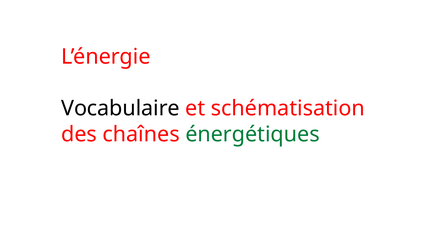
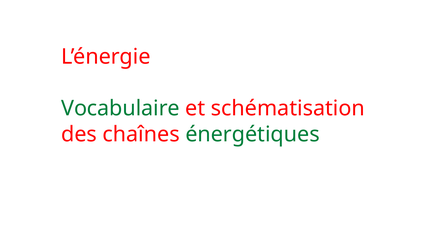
Vocabulaire colour: black -> green
